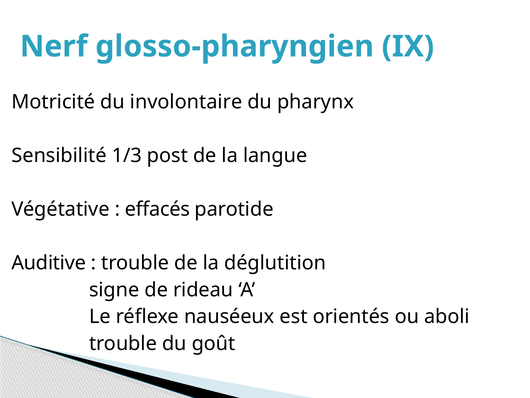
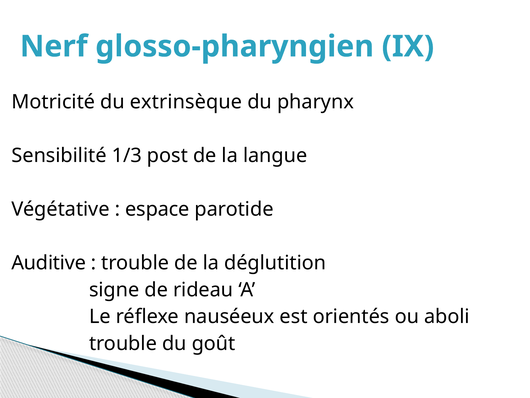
involontaire: involontaire -> extrinsèque
effacés: effacés -> espace
